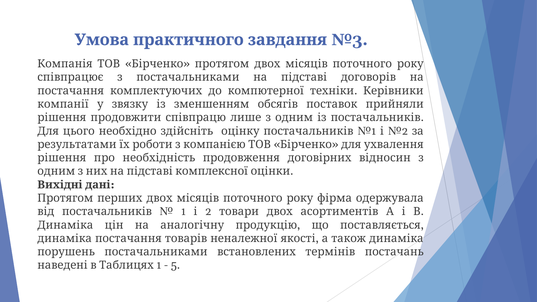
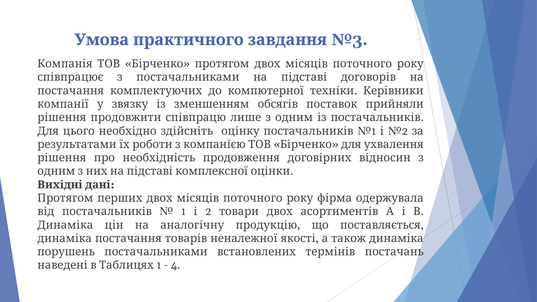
5: 5 -> 4
